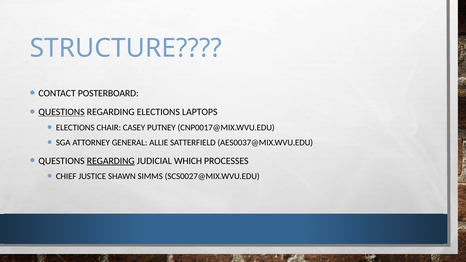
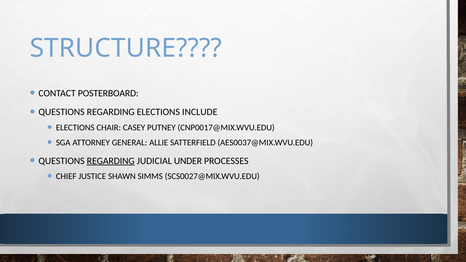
QUESTIONS at (62, 112) underline: present -> none
LAPTOPS: LAPTOPS -> INCLUDE
WHICH: WHICH -> UNDER
